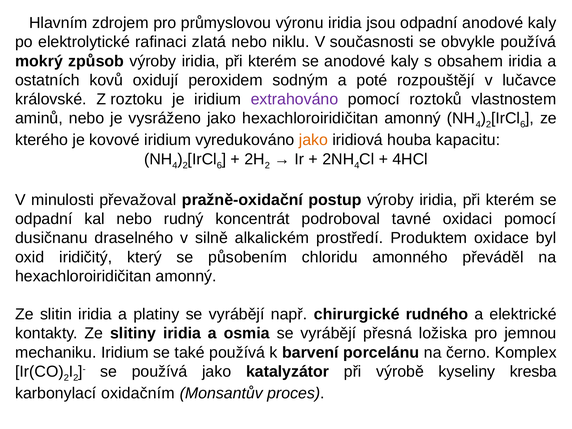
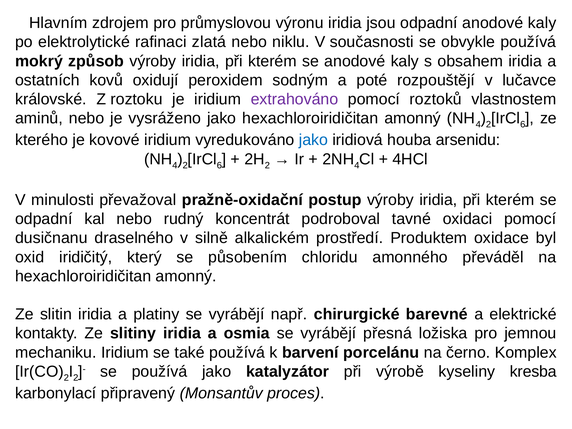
jako at (313, 140) colour: orange -> blue
kapacitu: kapacitu -> arsenidu
rudného: rudného -> barevné
oxidačním: oxidačním -> připravený
